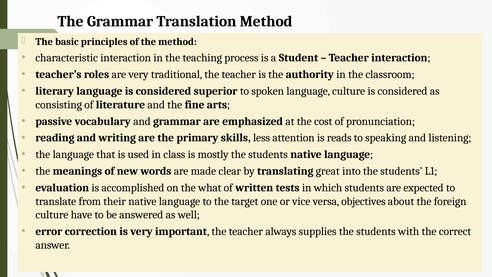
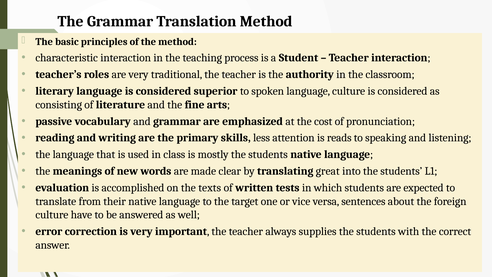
what: what -> texts
objectives: objectives -> sentences
